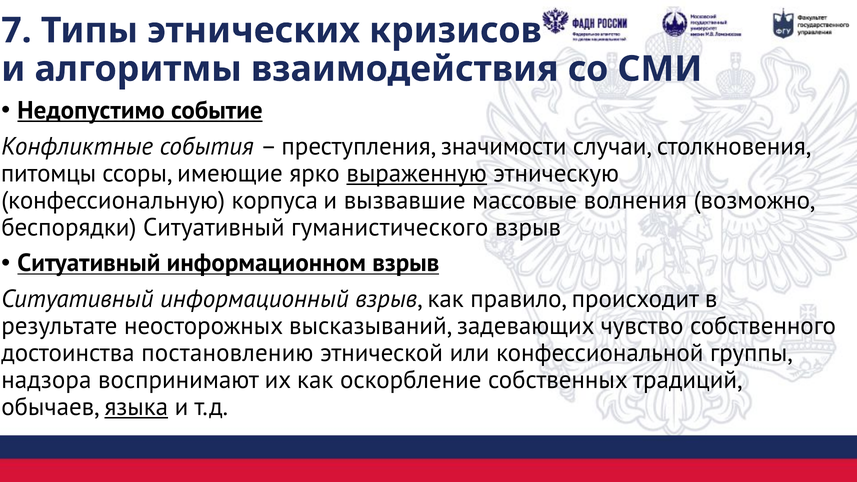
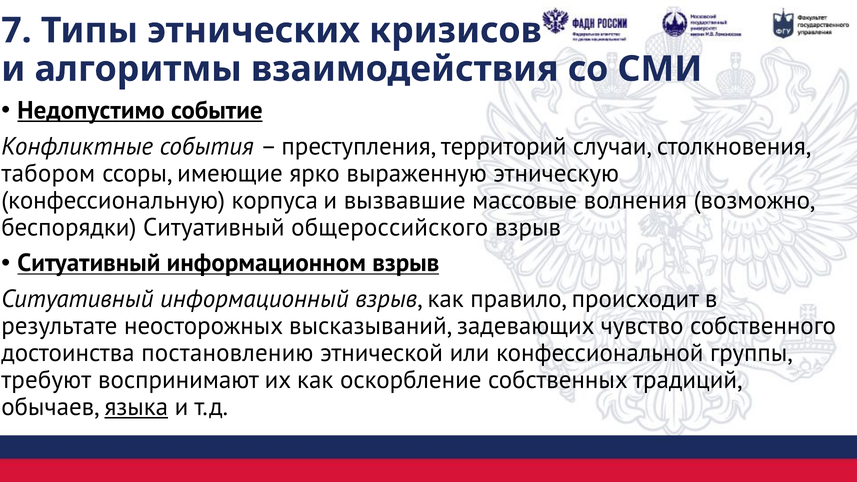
значимости: значимости -> территорий
питомцы: питомцы -> табором
выраженную underline: present -> none
гуманистического: гуманистического -> общероссийского
надзора: надзора -> требуют
